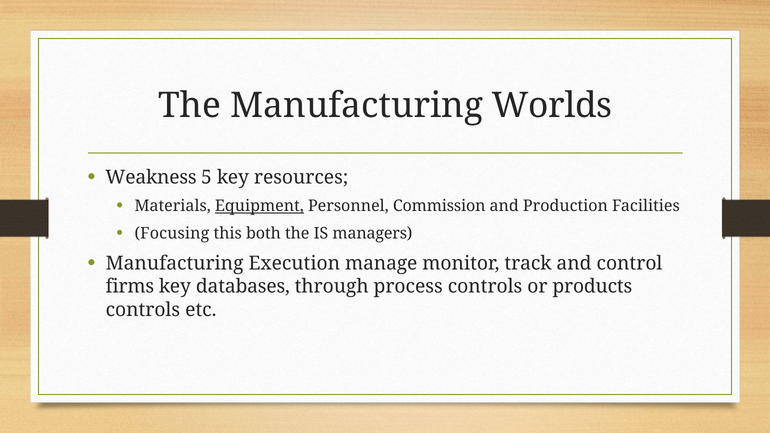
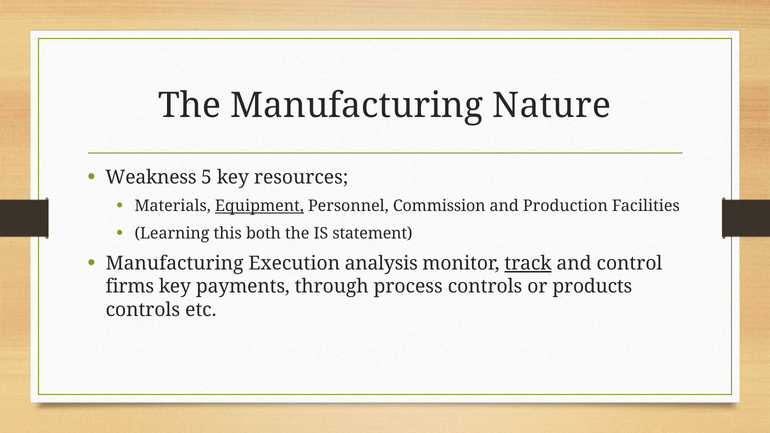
Worlds: Worlds -> Nature
Focusing: Focusing -> Learning
managers: managers -> statement
manage: manage -> analysis
track underline: none -> present
databases: databases -> payments
